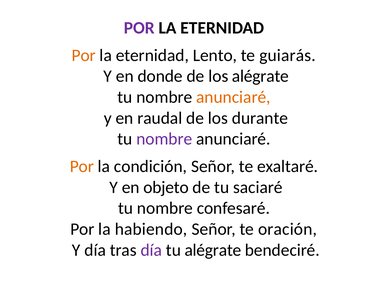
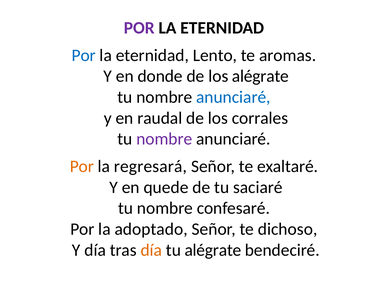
Por at (84, 55) colour: orange -> blue
guiarás: guiarás -> aromas
anunciaré at (233, 97) colour: orange -> blue
durante: durante -> corrales
condición: condición -> regresará
objeto: objeto -> quede
habiendo: habiendo -> adoptado
oración: oración -> dichoso
día at (151, 250) colour: purple -> orange
